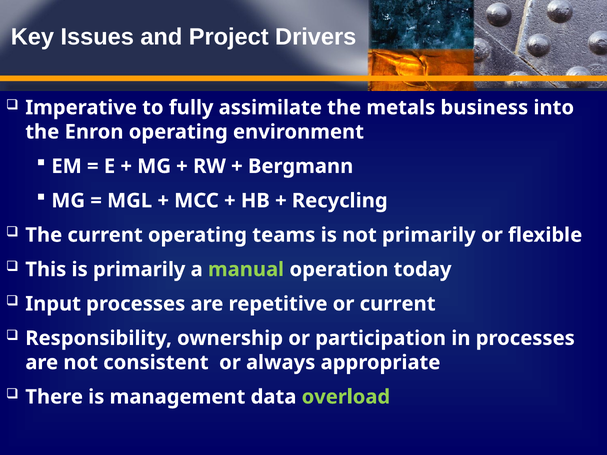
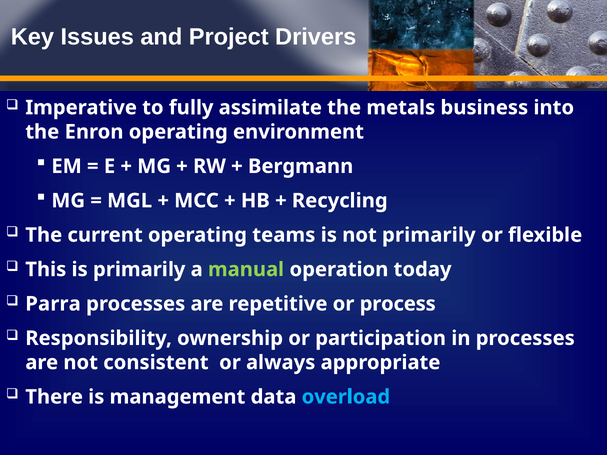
Input: Input -> Parra
or current: current -> process
overload colour: light green -> light blue
